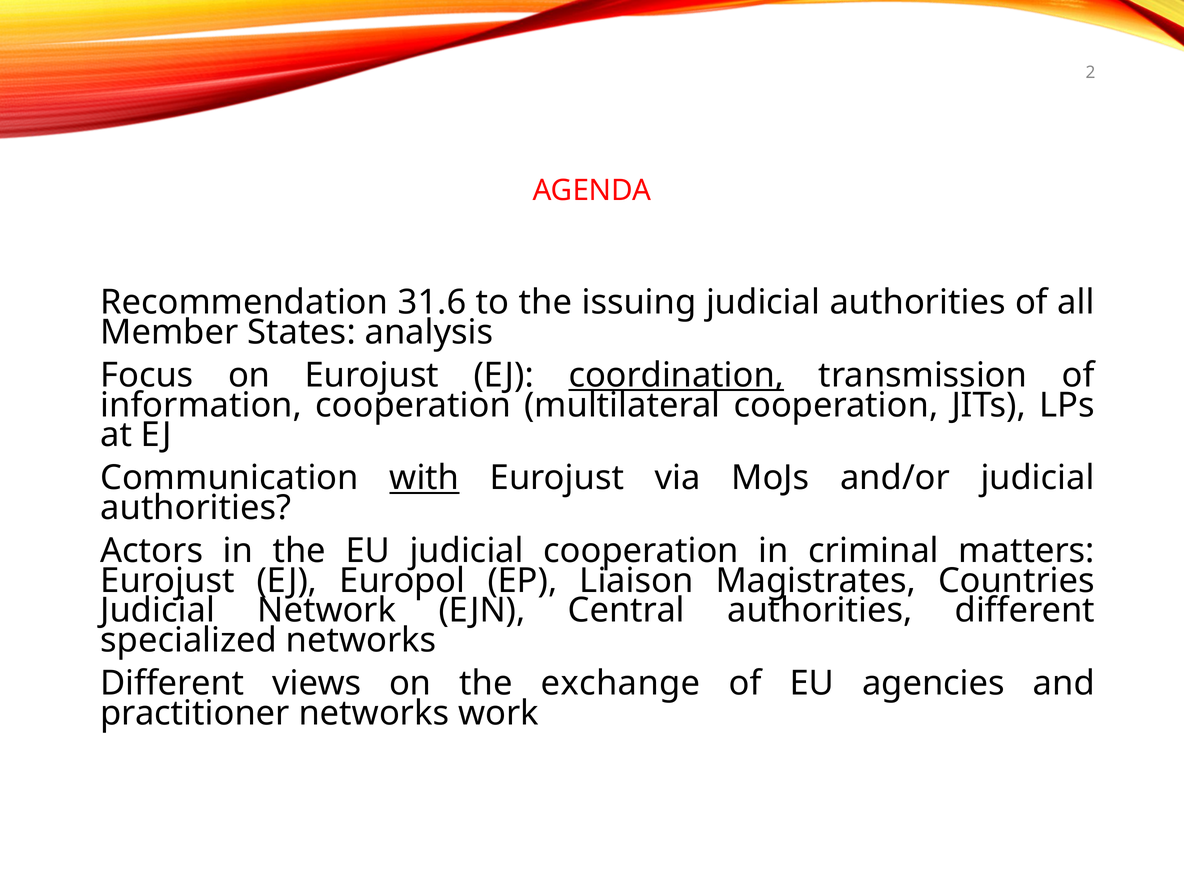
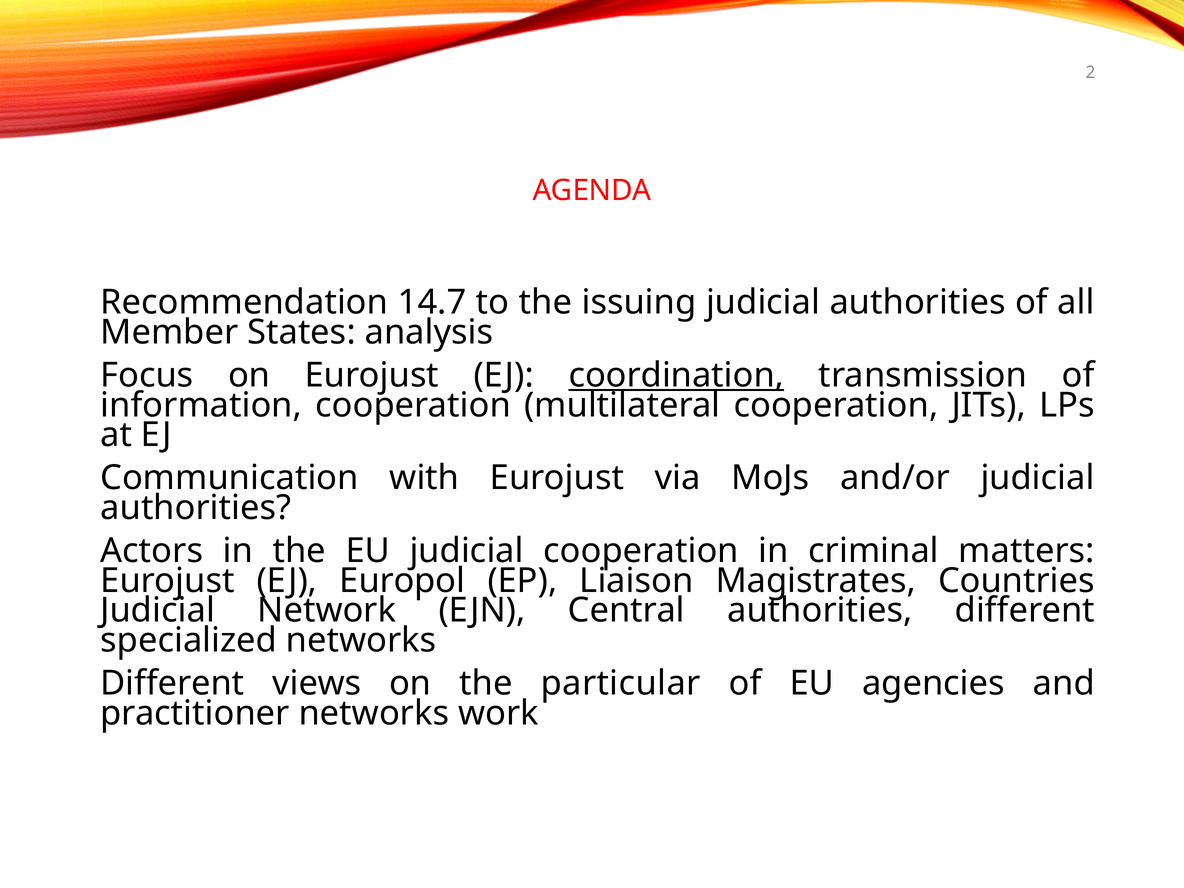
31.6: 31.6 -> 14.7
with underline: present -> none
exchange: exchange -> particular
